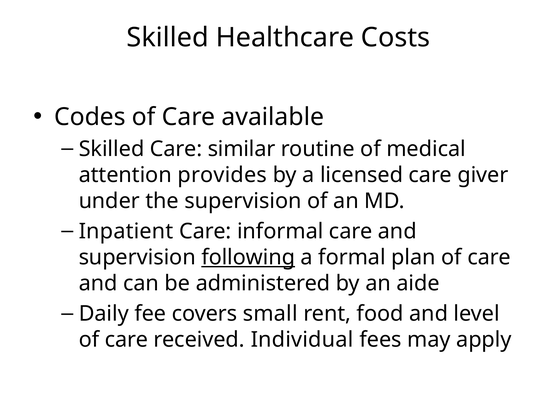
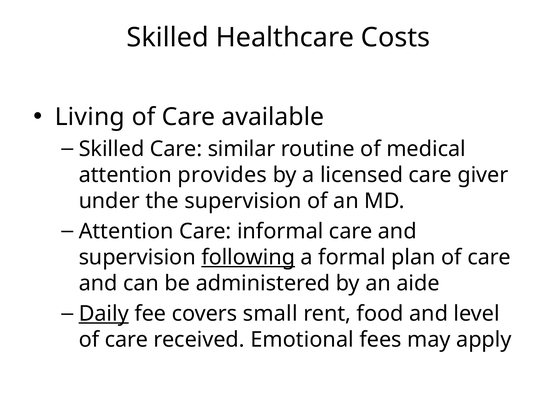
Codes: Codes -> Living
Inpatient at (126, 231): Inpatient -> Attention
Daily underline: none -> present
Individual: Individual -> Emotional
